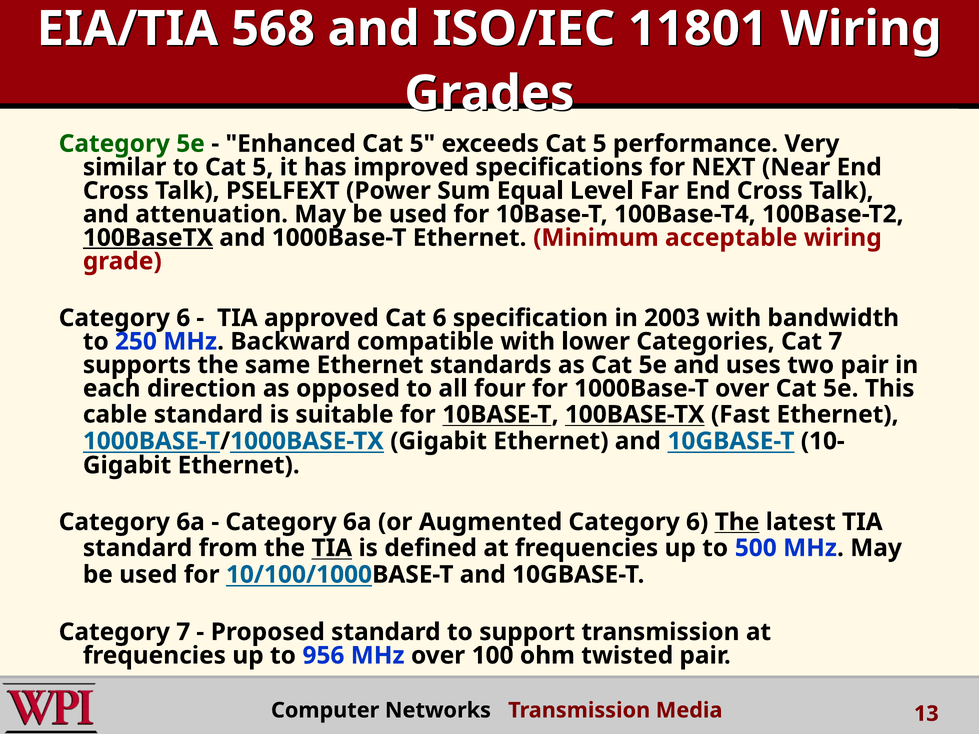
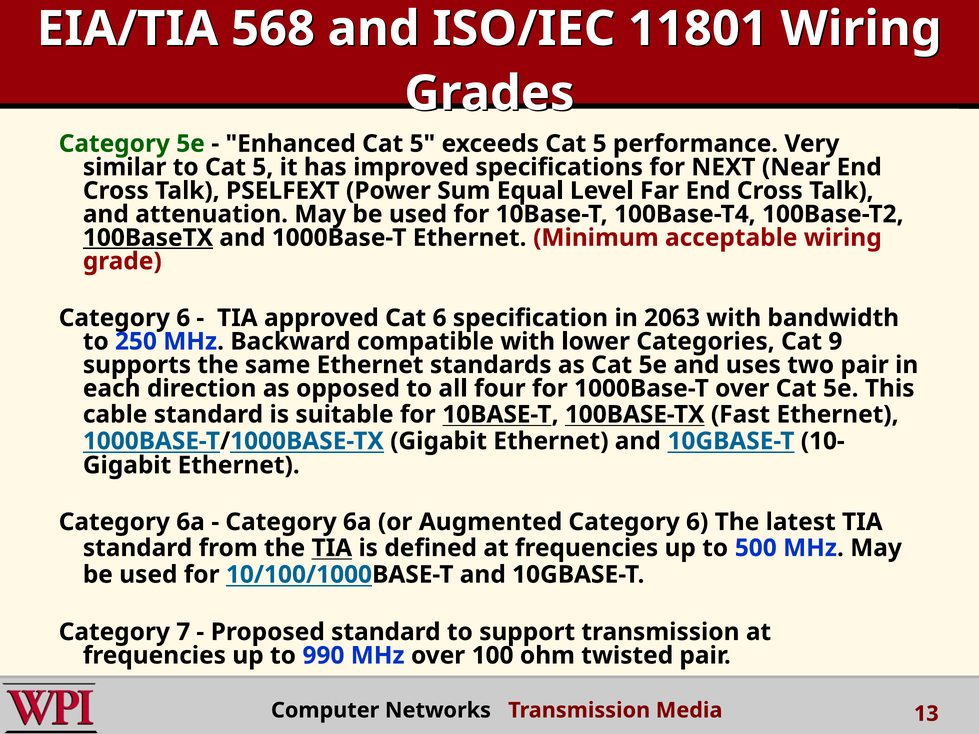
2003: 2003 -> 2063
Cat 7: 7 -> 9
The at (737, 522) underline: present -> none
956: 956 -> 990
